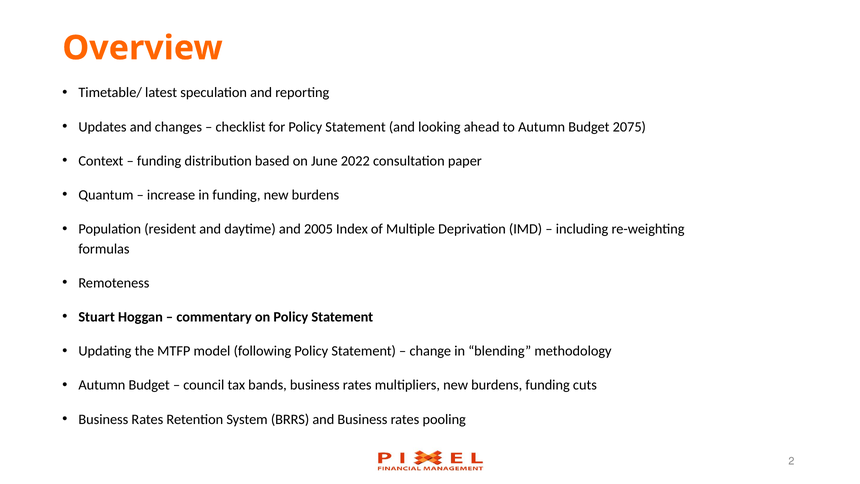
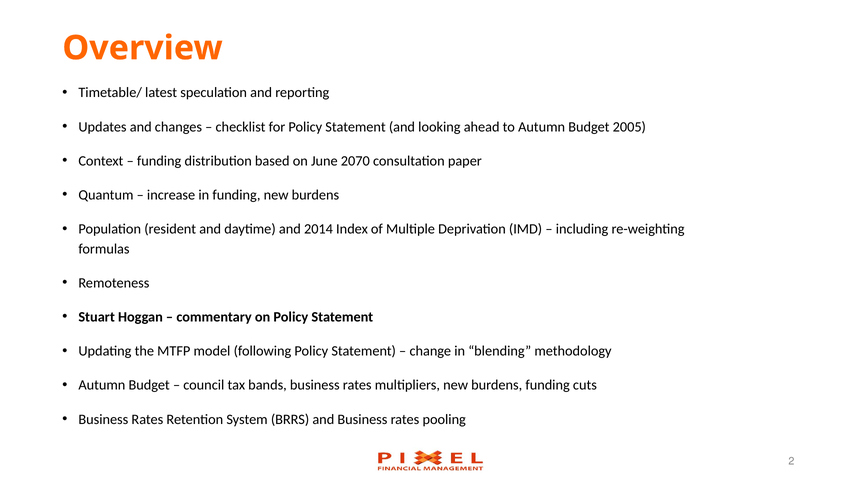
2075: 2075 -> 2005
2022: 2022 -> 2070
2005: 2005 -> 2014
